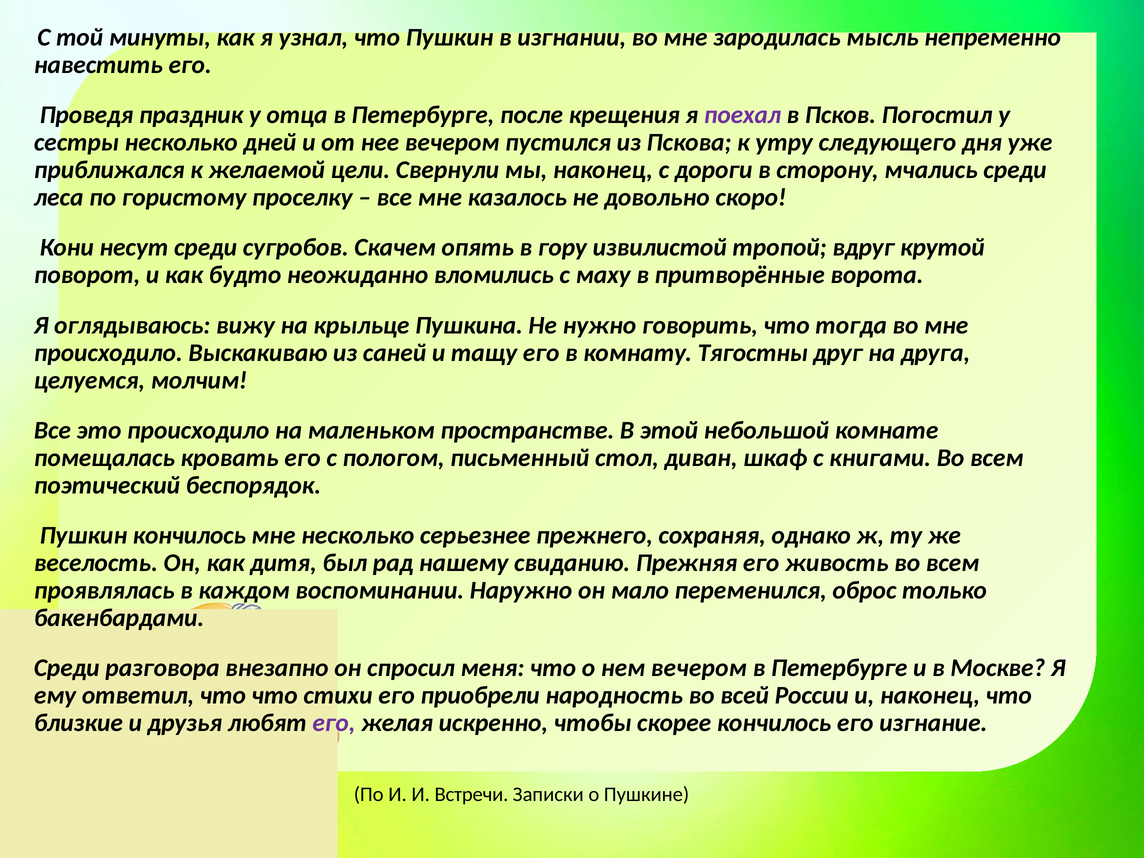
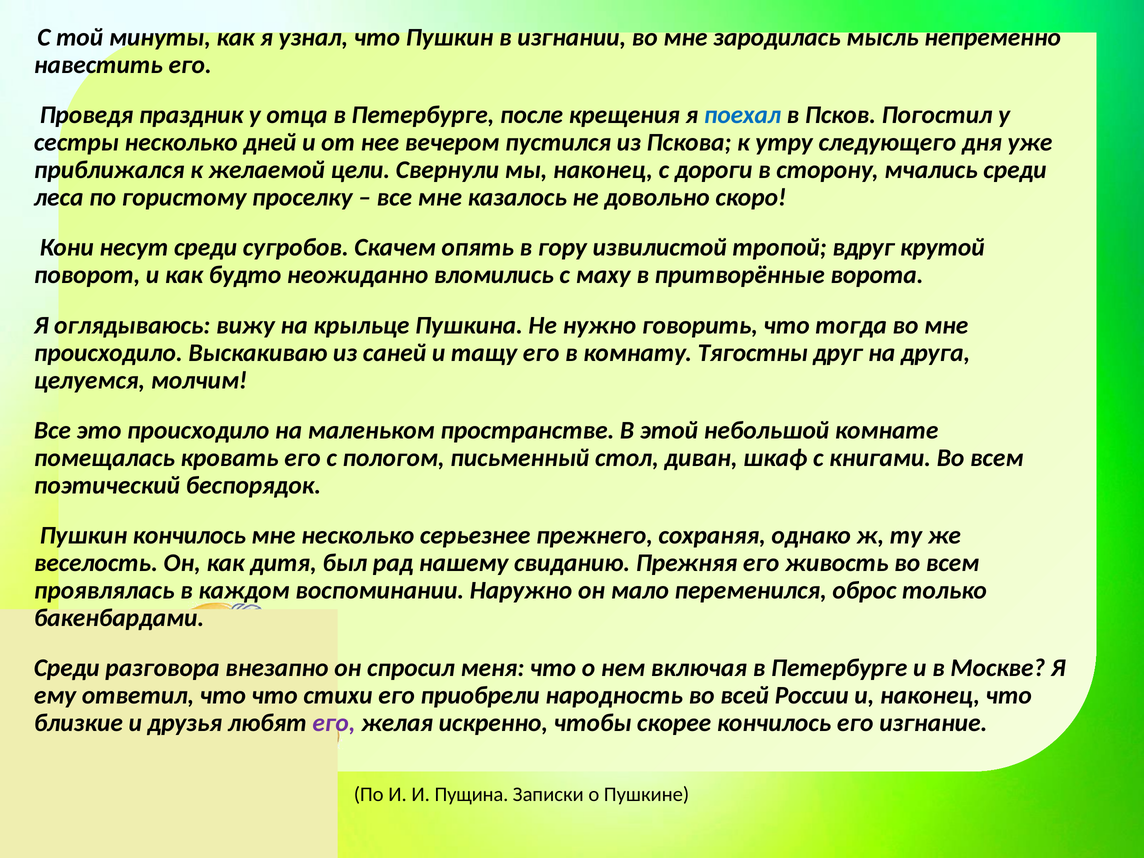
поехал colour: purple -> blue
нем вечером: вечером -> включая
Встречи: Встречи -> Пущина
